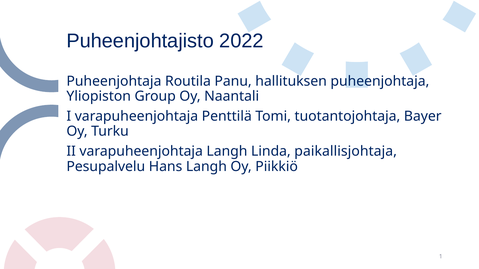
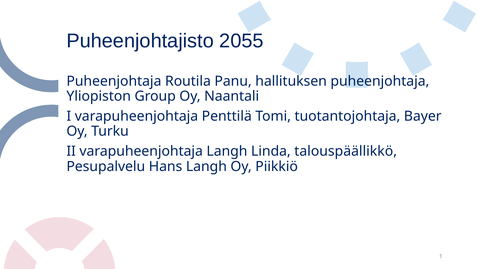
2022: 2022 -> 2055
paikallisjohtaja: paikallisjohtaja -> talouspäällikkö
